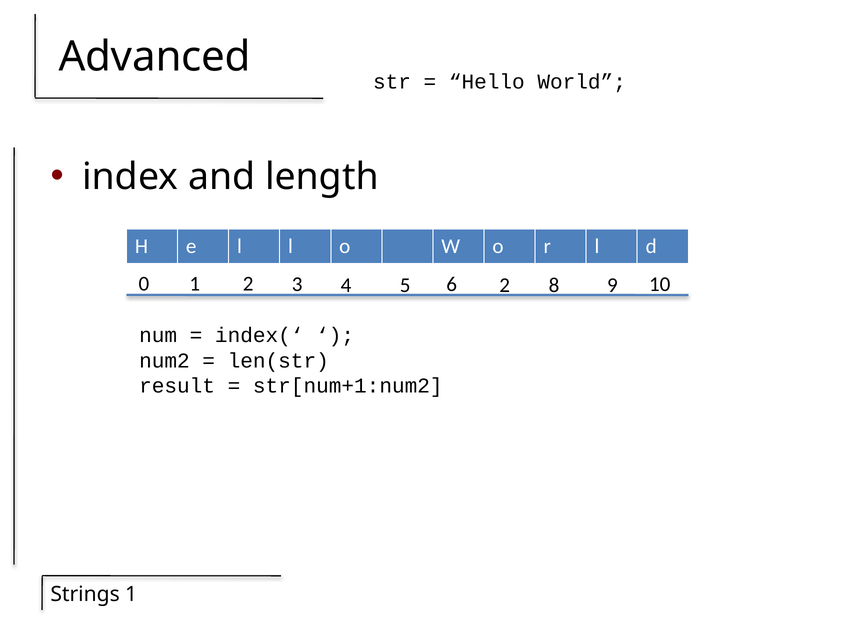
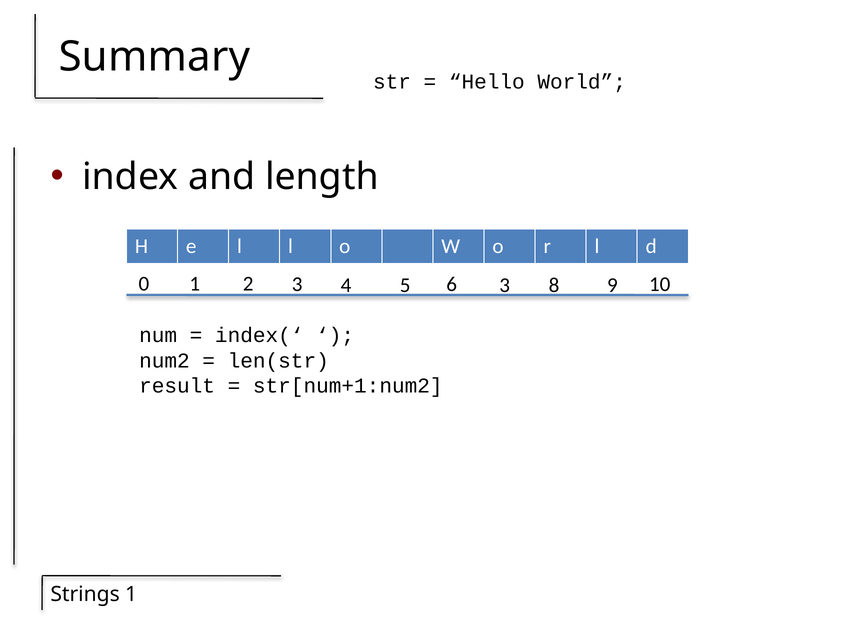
Advanced: Advanced -> Summary
6 2: 2 -> 3
